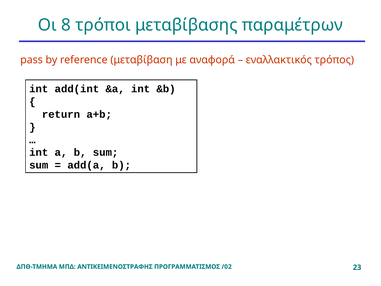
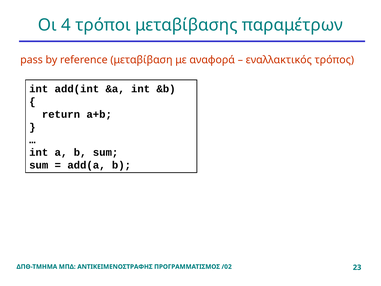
8: 8 -> 4
